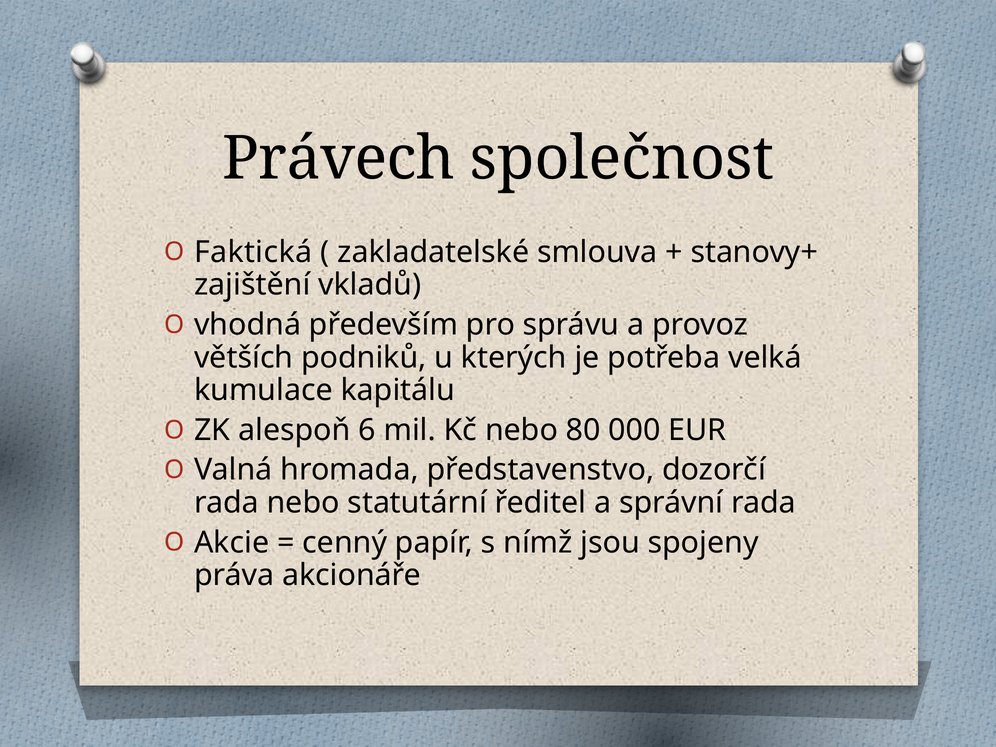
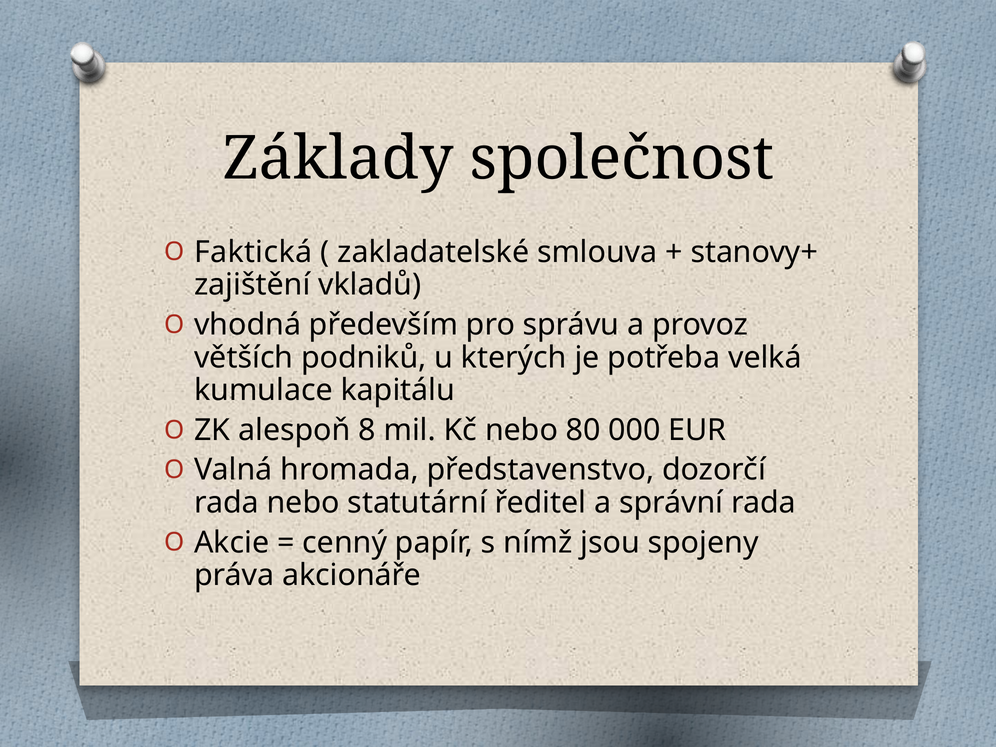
Právech: Právech -> Základy
6: 6 -> 8
